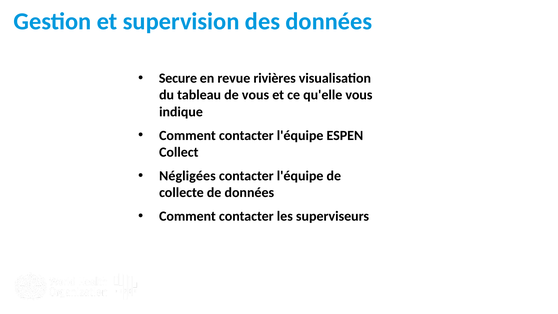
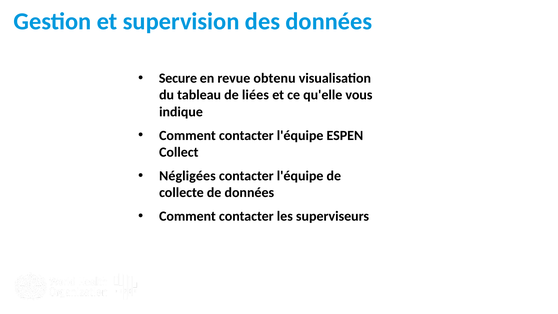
rivières: rivières -> obtenu
de vous: vous -> liées
